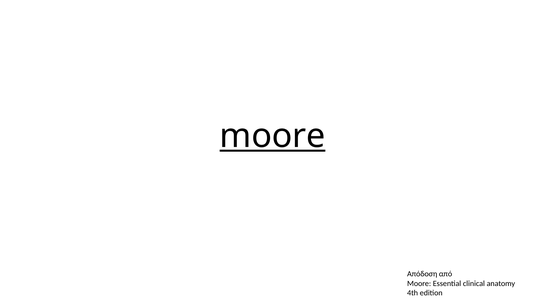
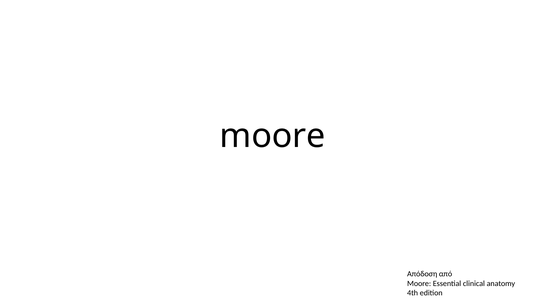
moore at (273, 136) underline: present -> none
